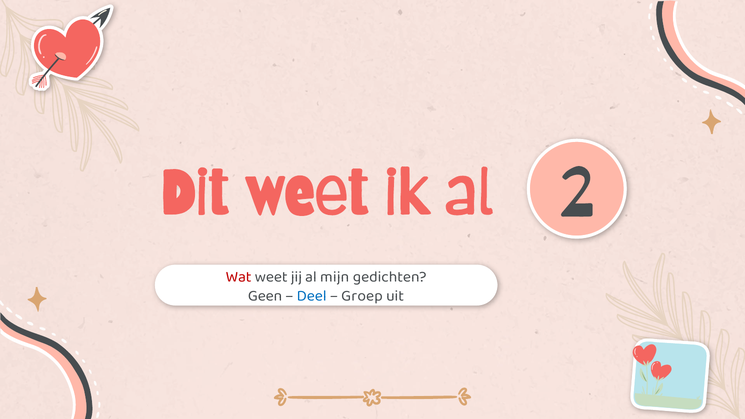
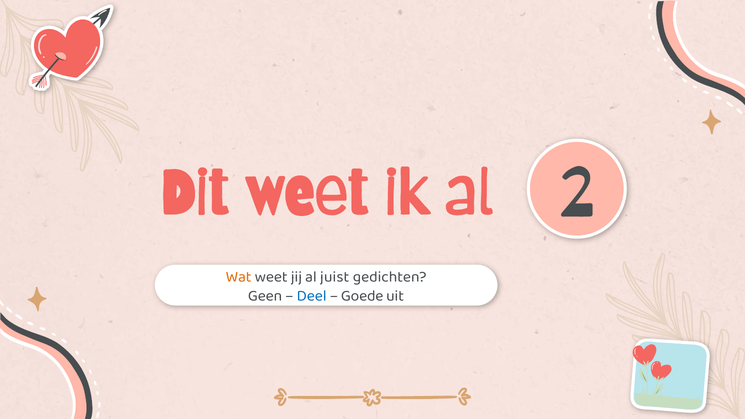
Wat colour: red -> orange
mijn: mijn -> juist
Groep: Groep -> Goede
